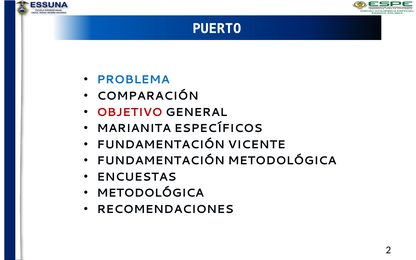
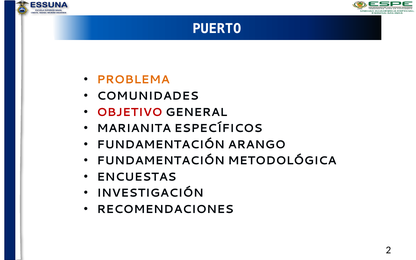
PROBLEMA colour: blue -> orange
COMPARACIÓN: COMPARACIÓN -> COMUNIDADES
VICENTE: VICENTE -> ARANGO
METODOLÓGICA at (150, 193): METODOLÓGICA -> INVESTIGACIÓN
